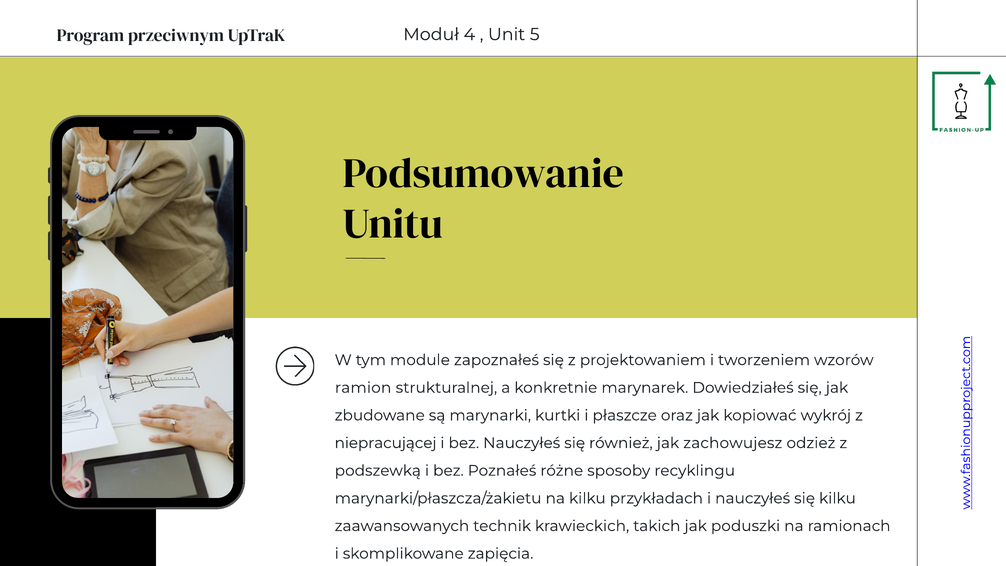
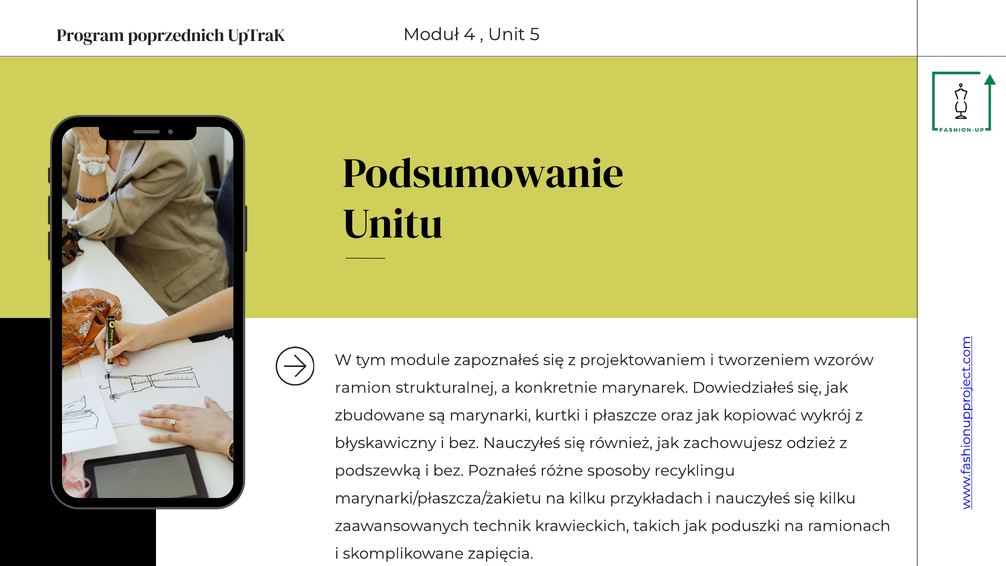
przeciwnym: przeciwnym -> poprzednich
niepracującej: niepracującej -> błyskawiczny
